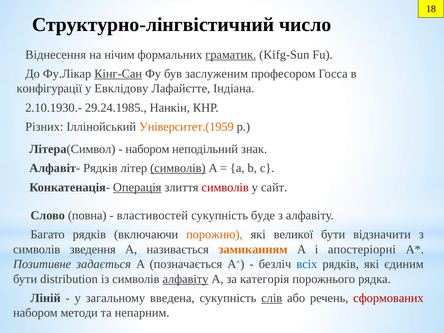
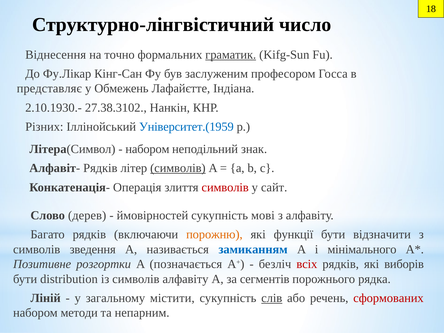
нічим: нічим -> точно
Кінг-Сан underline: present -> none
конфігурації: конфігурації -> представляє
Евклідову: Евклідову -> Обмежень
29.24.1985: 29.24.1985 -> 27.38.3102
Університет.(1959 colour: orange -> blue
Операція underline: present -> none
повна: повна -> дерев
властивостей: властивостей -> ймовірностей
буде: буде -> мові
великої: великої -> функції
замиканням colour: orange -> blue
апостеріорні: апостеріорні -> мінімального
задається: задається -> розгортки
всіх colour: blue -> red
єдиним: єдиним -> виборів
алфавіту at (185, 279) underline: present -> none
категорія: категорія -> сегментів
введена: введена -> містити
